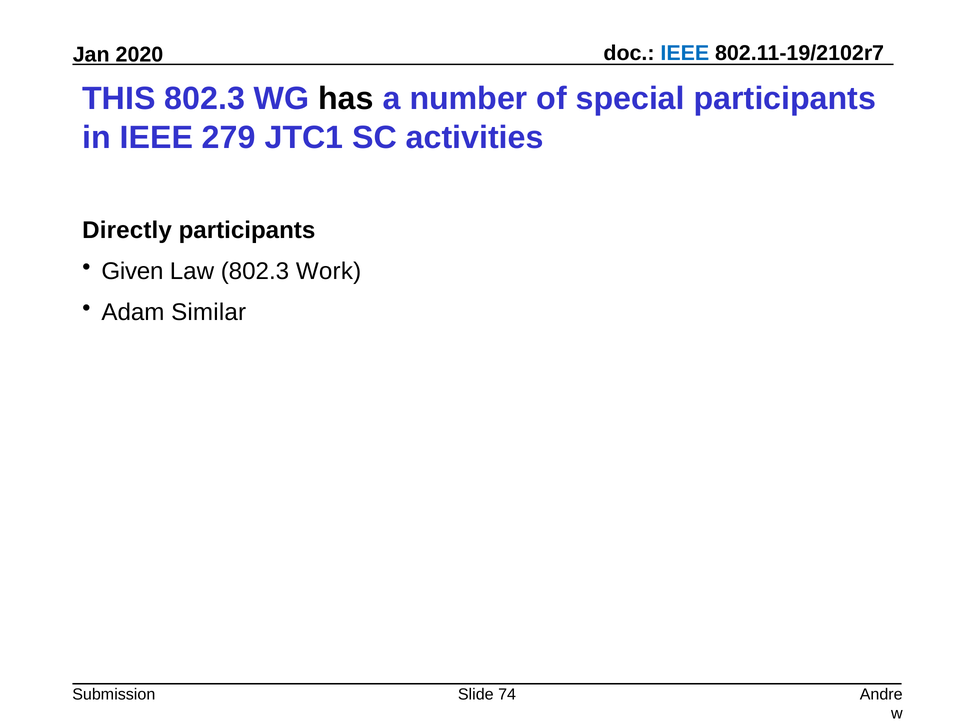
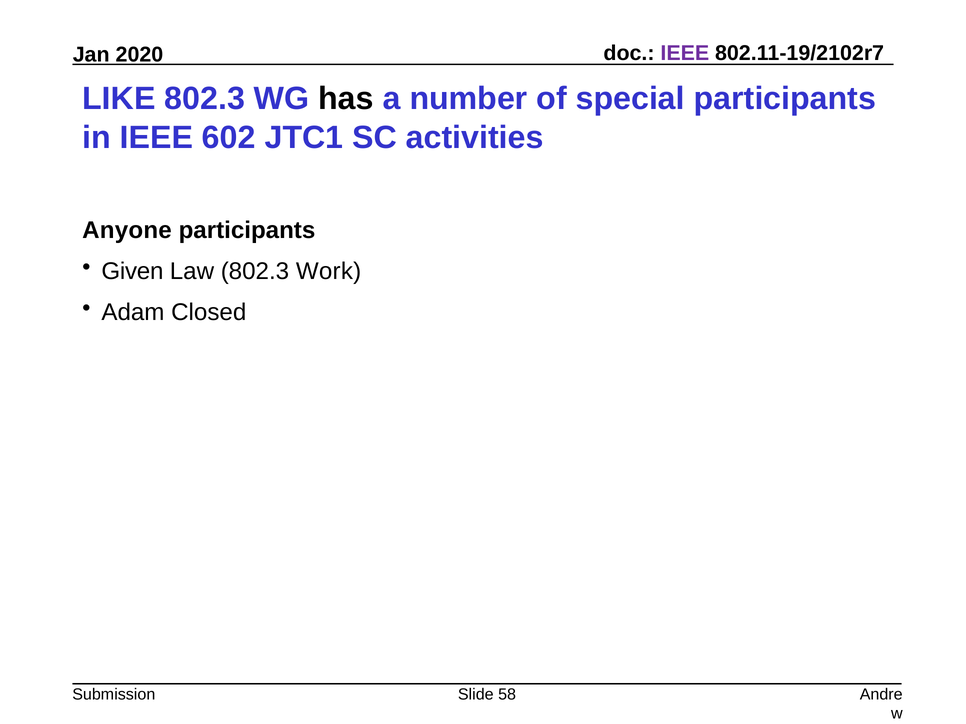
IEEE at (685, 53) colour: blue -> purple
THIS: THIS -> LIKE
279: 279 -> 602
Directly: Directly -> Anyone
Similar: Similar -> Closed
74: 74 -> 58
